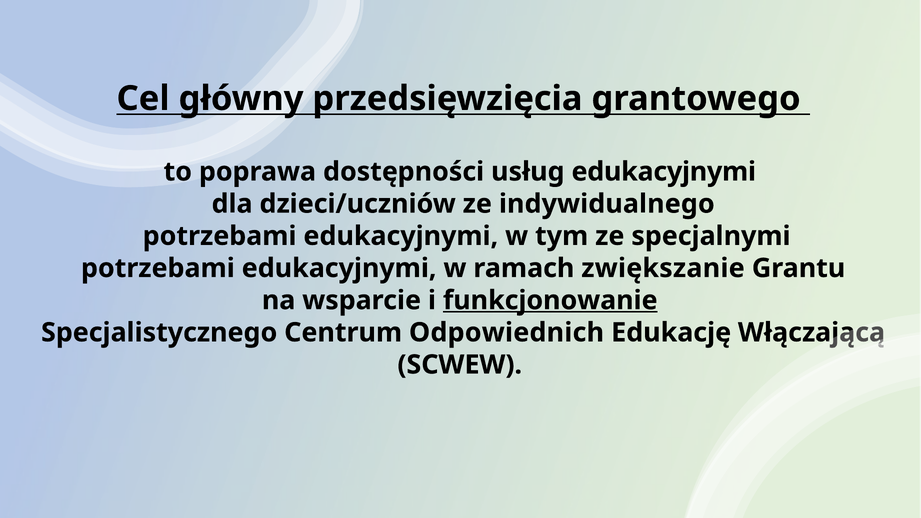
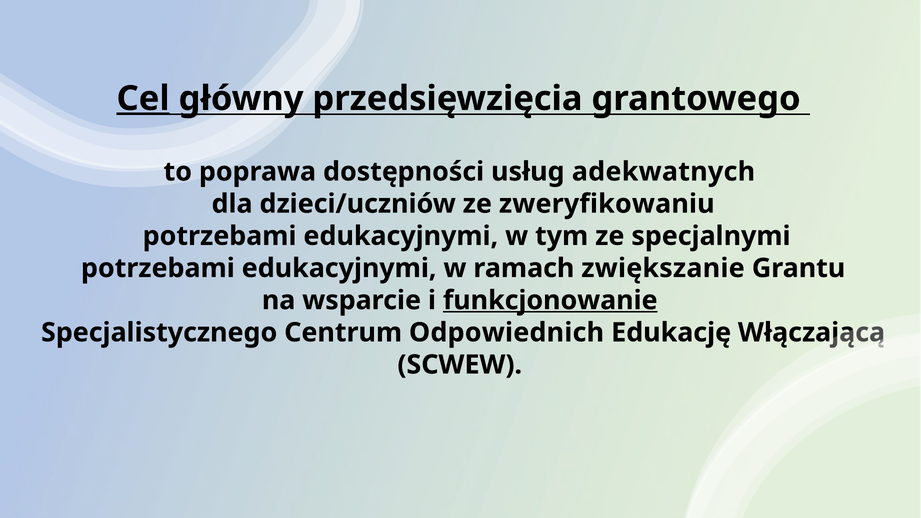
Cel underline: none -> present
usług edukacyjnymi: edukacyjnymi -> adekwatnych
indywidualnego: indywidualnego -> zweryfikowaniu
